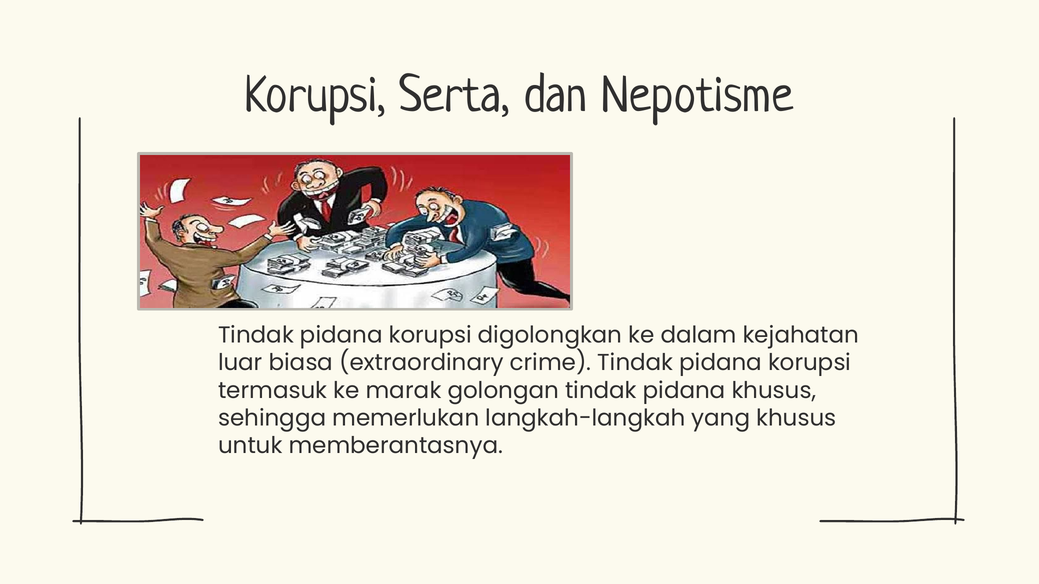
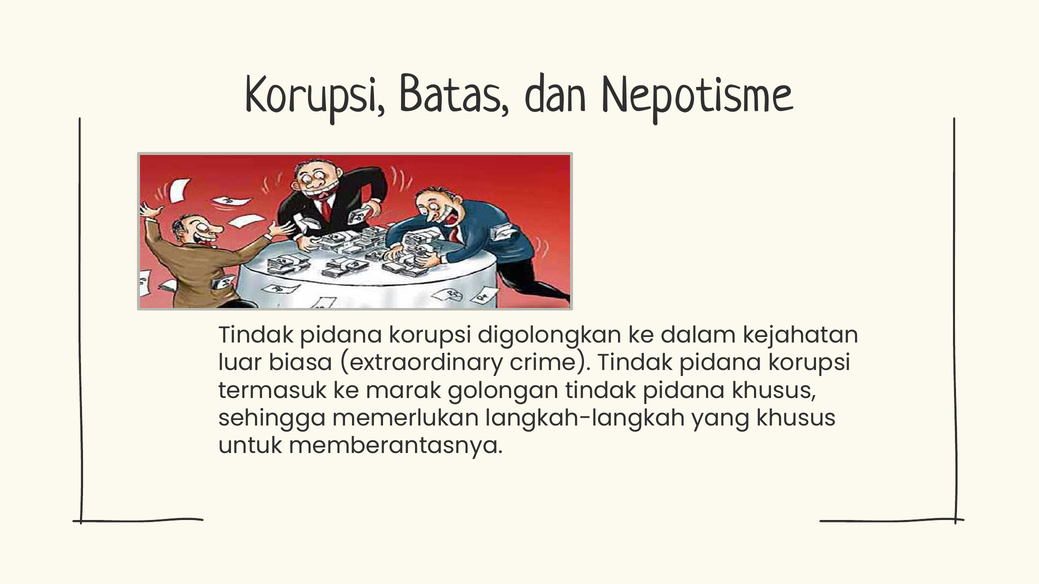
Serta: Serta -> Batas
